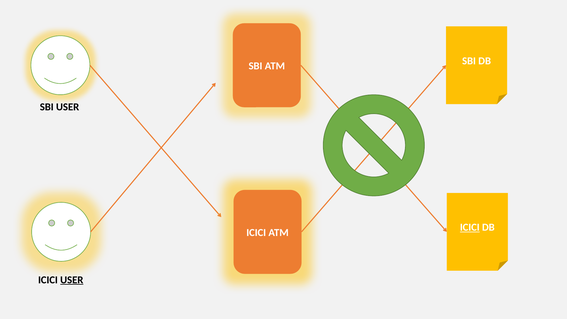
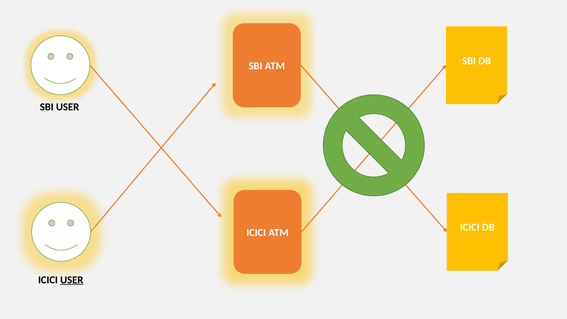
ICICI at (470, 227) underline: present -> none
